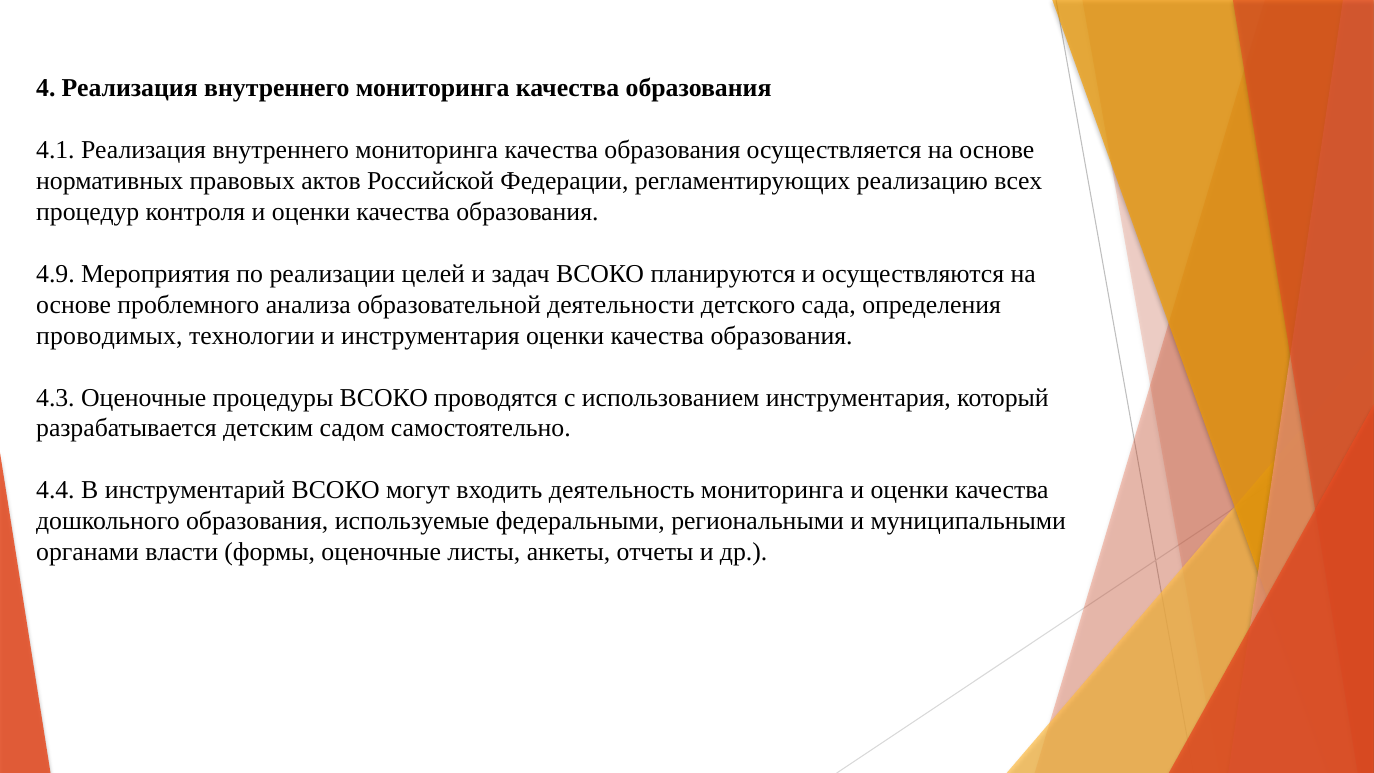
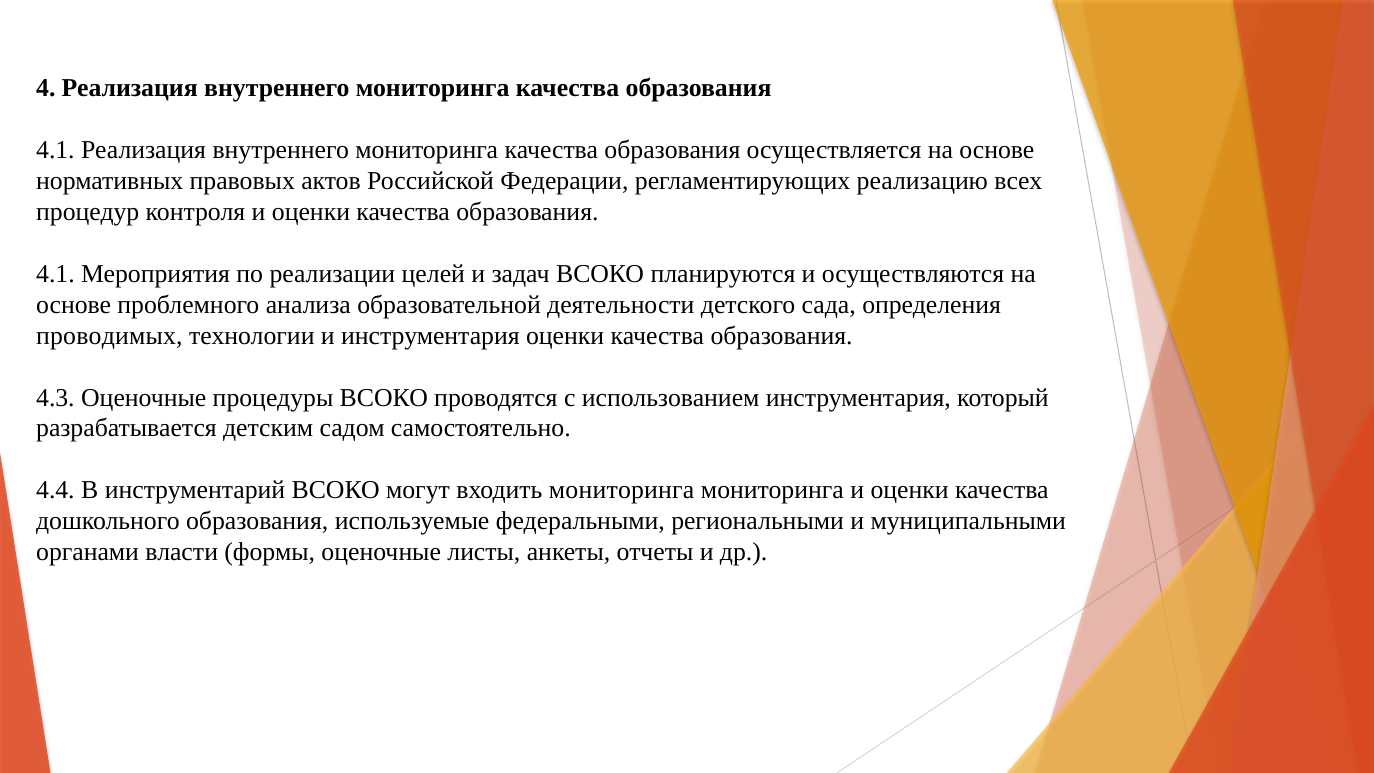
4.9 at (55, 274): 4.9 -> 4.1
входить деятельность: деятельность -> мониторинга
